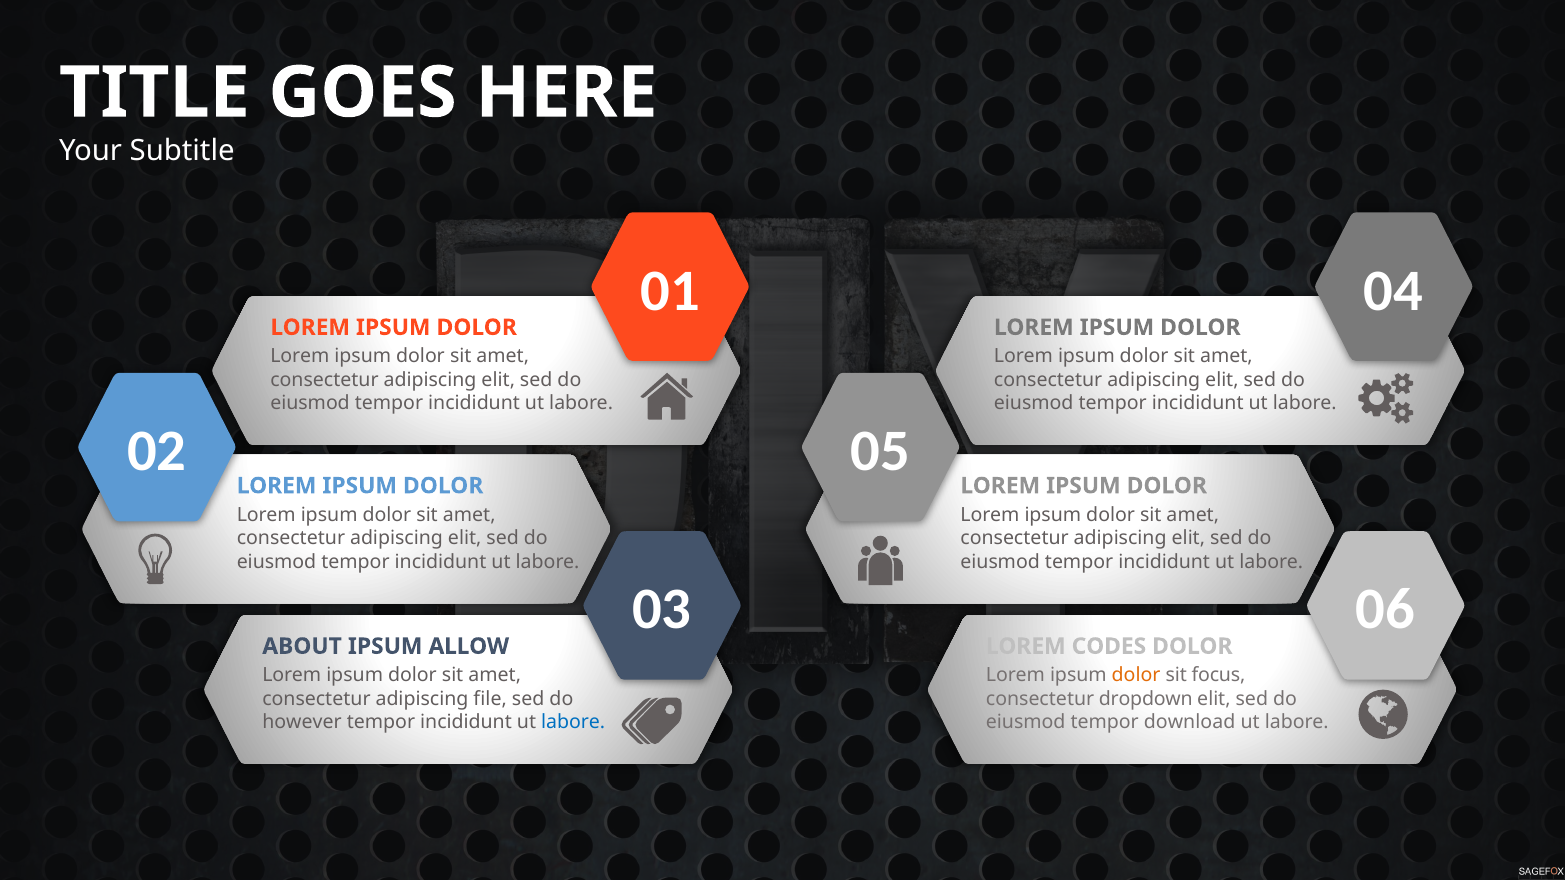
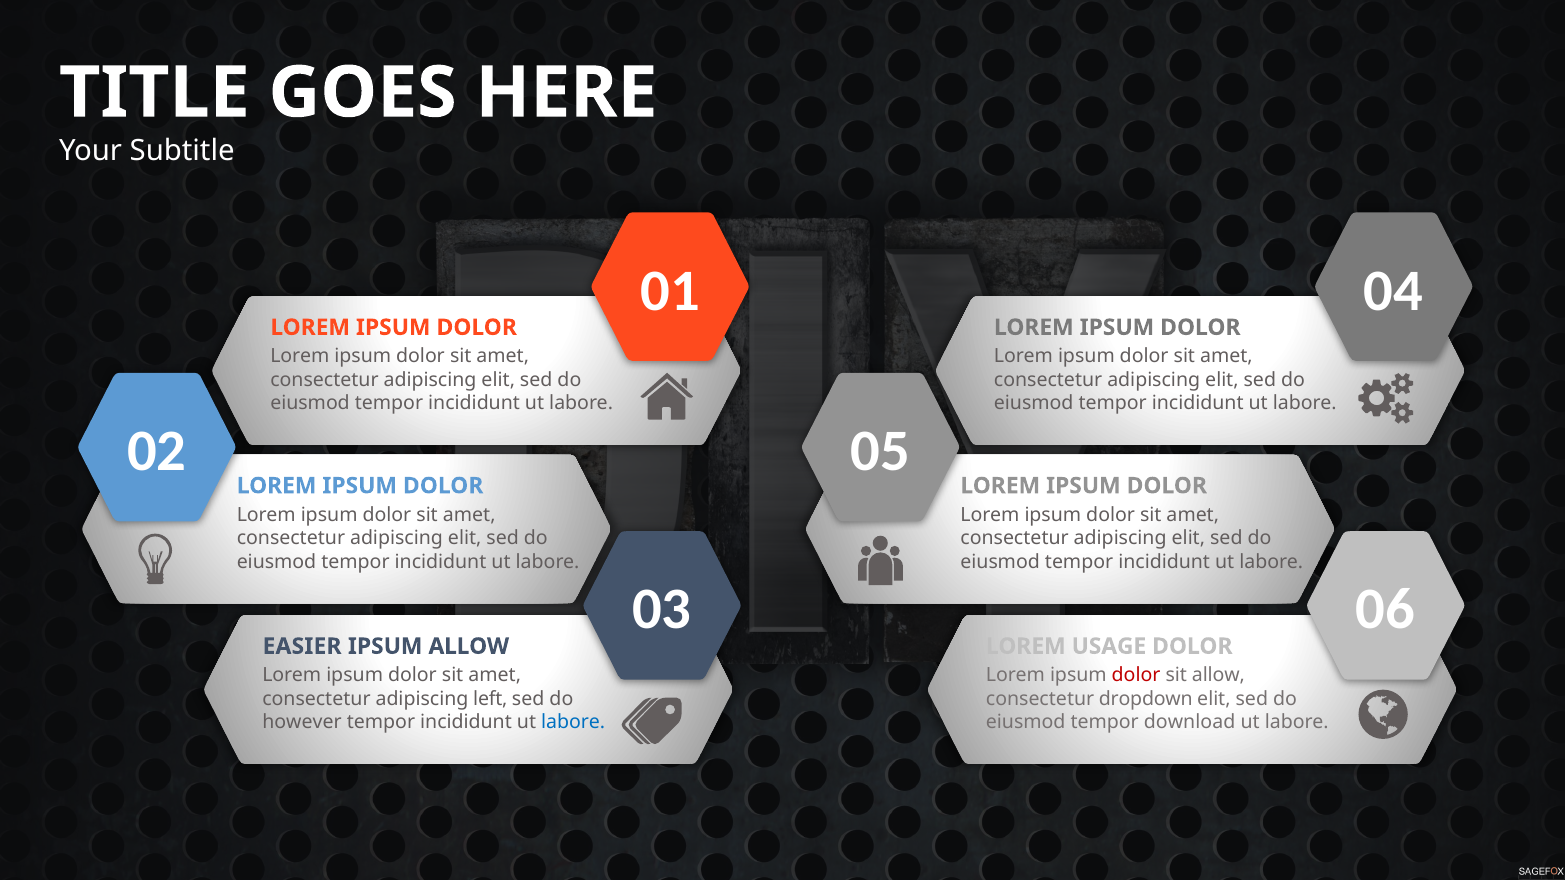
ABOUT: ABOUT -> EASIER
CODES: CODES -> USAGE
dolor at (1136, 676) colour: orange -> red
sit focus: focus -> allow
file: file -> left
